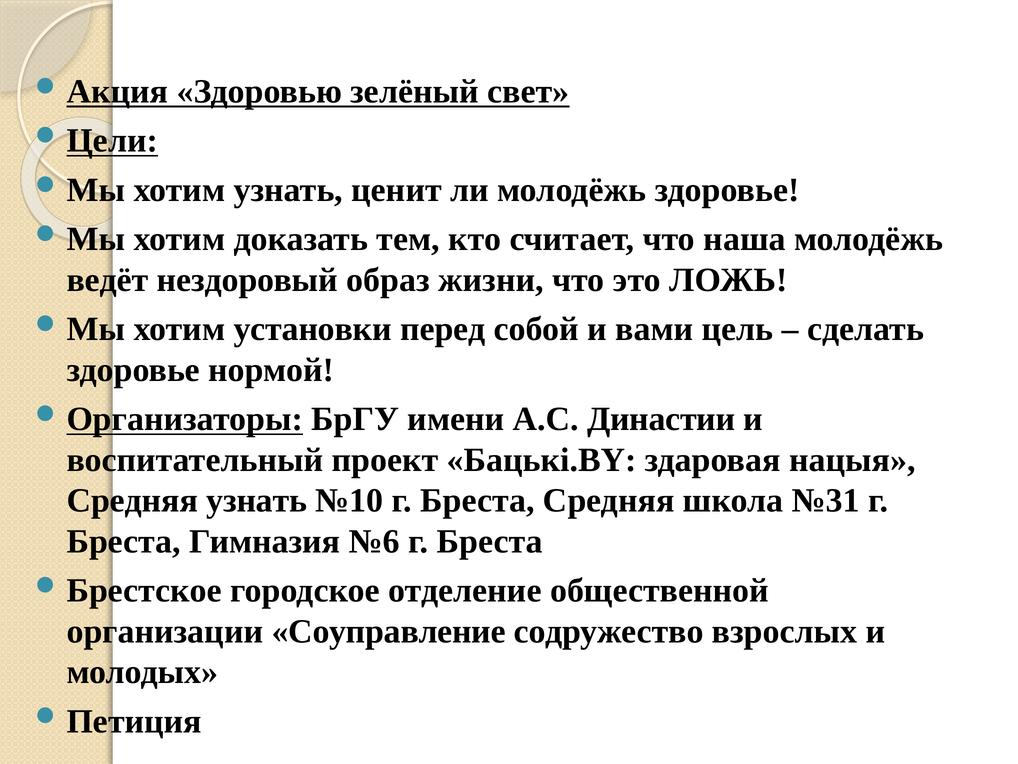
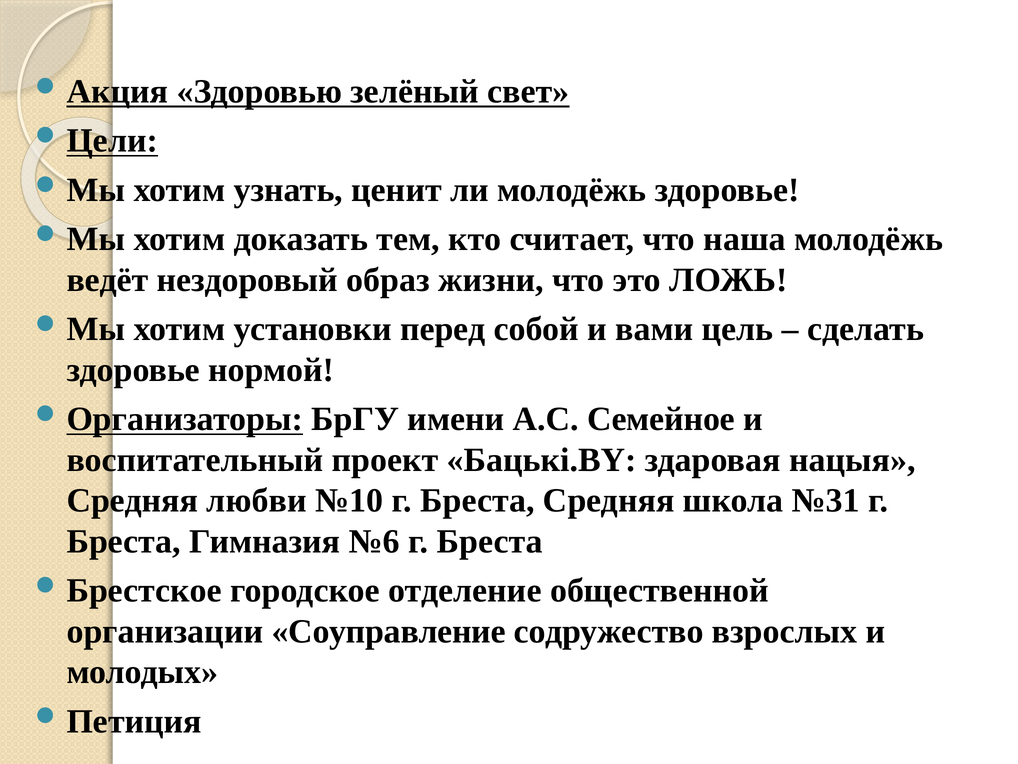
Династии: Династии -> Семейное
Средняя узнать: узнать -> любви
